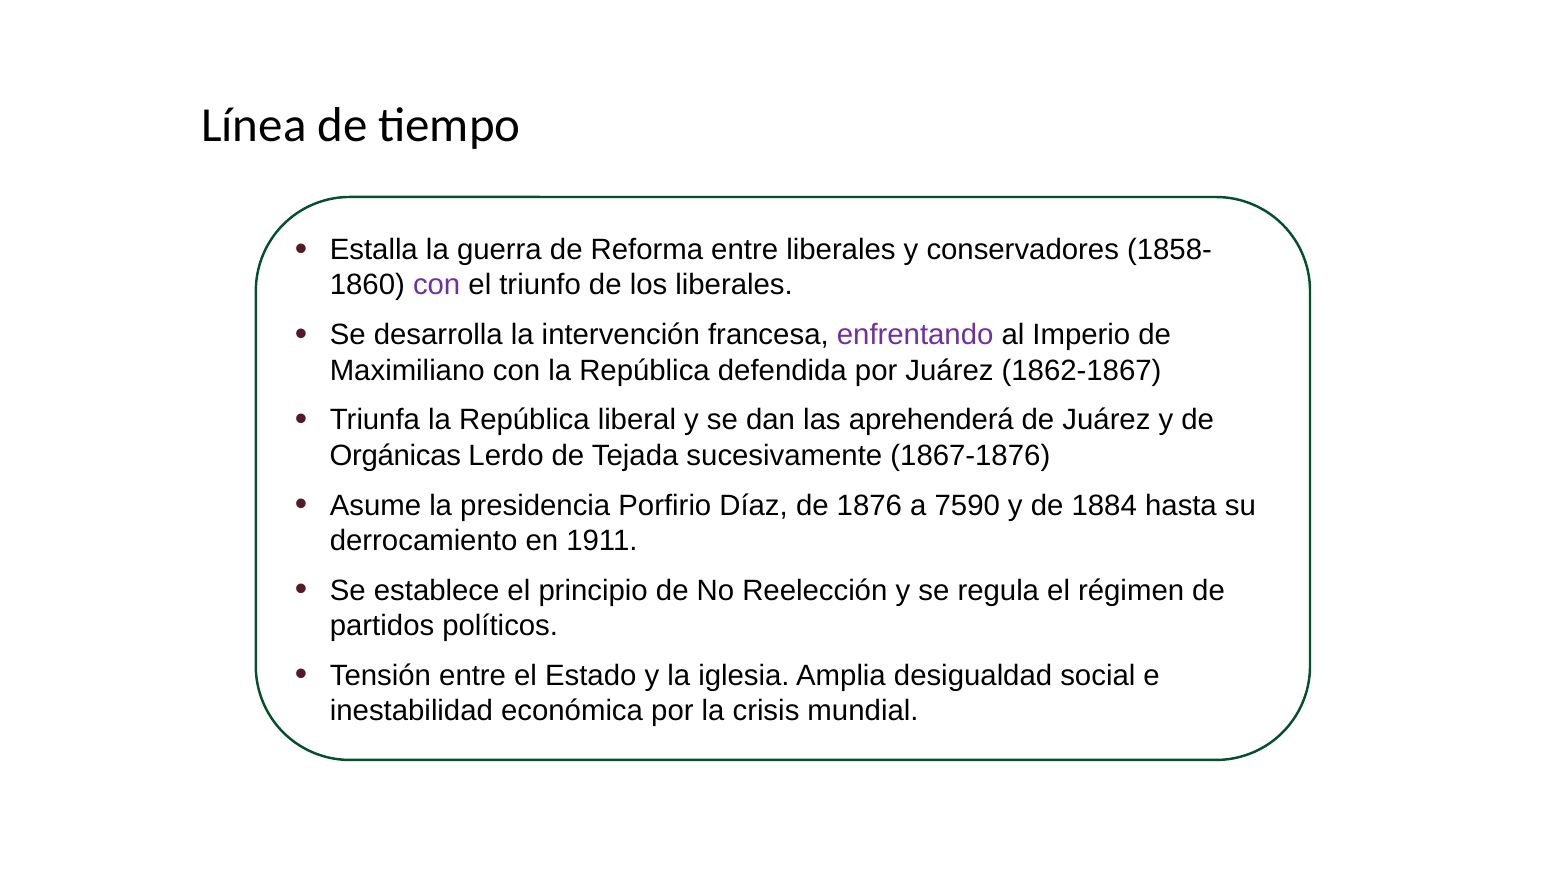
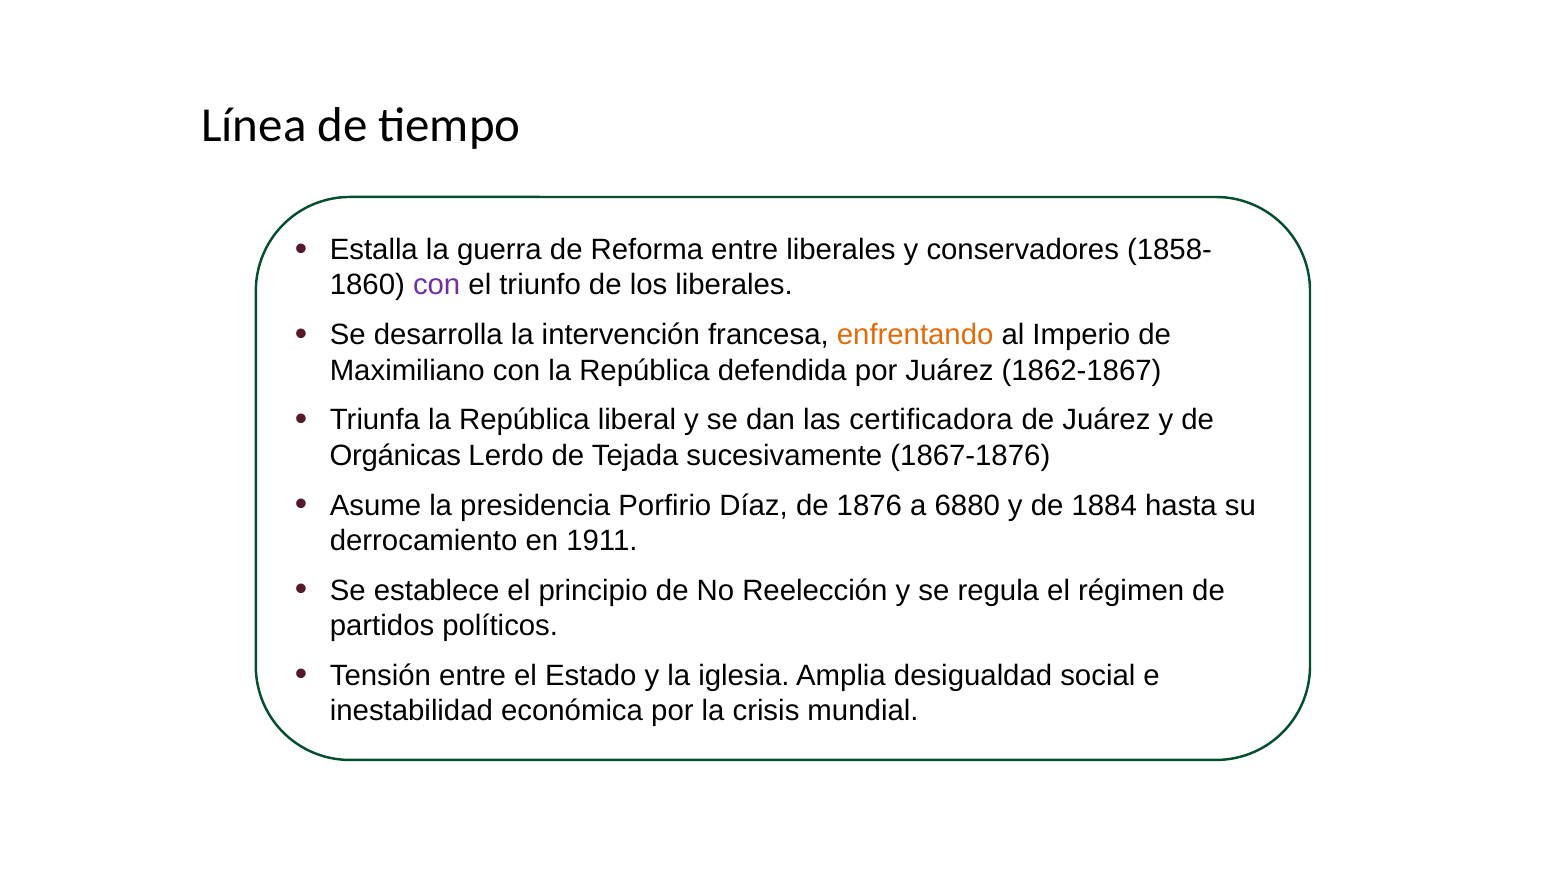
enfrentando colour: purple -> orange
aprehenderá: aprehenderá -> certificadora
7590: 7590 -> 6880
